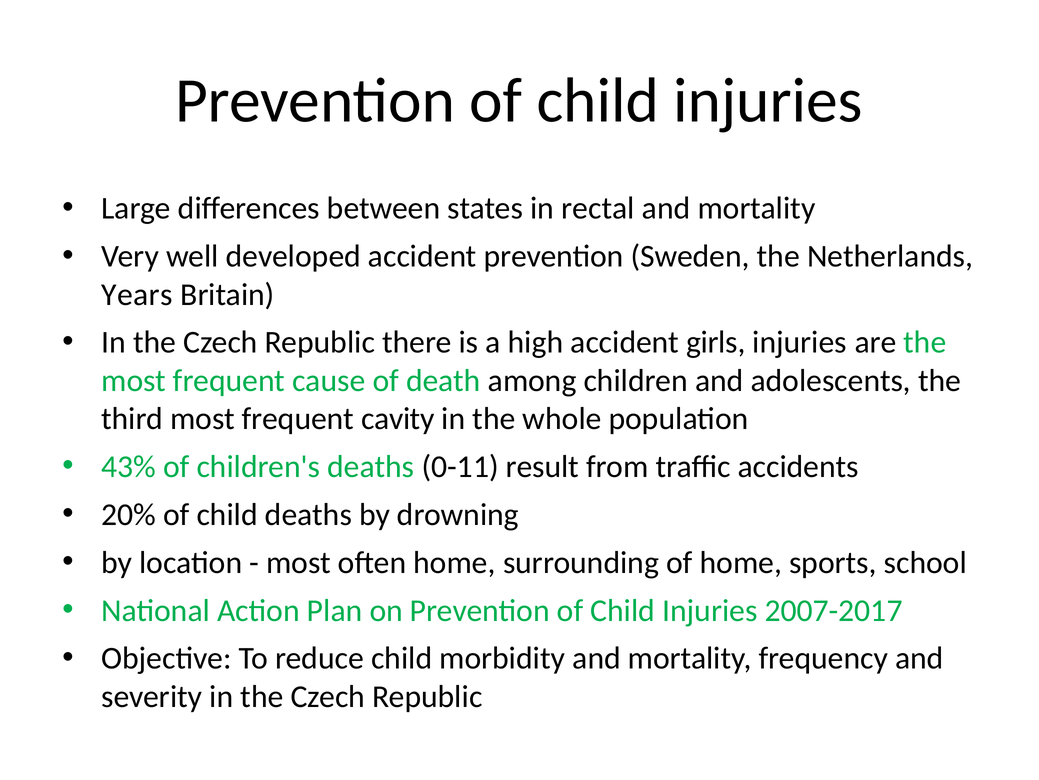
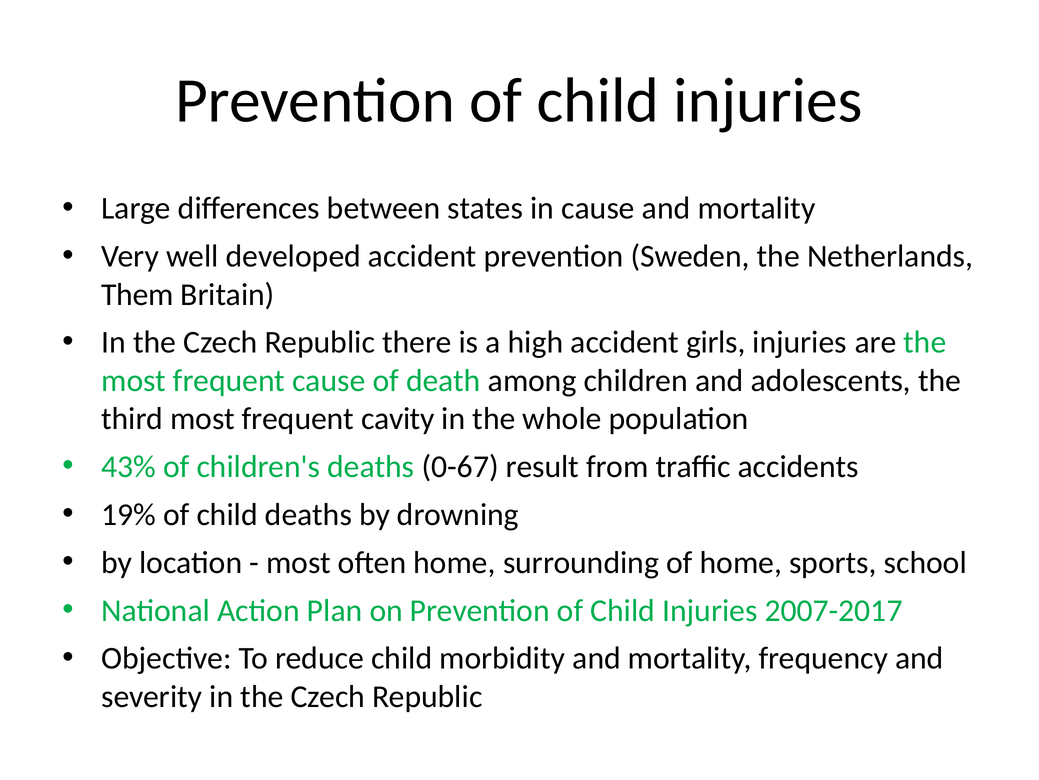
in rectal: rectal -> cause
Years: Years -> Them
0-11: 0-11 -> 0-67
20%: 20% -> 19%
